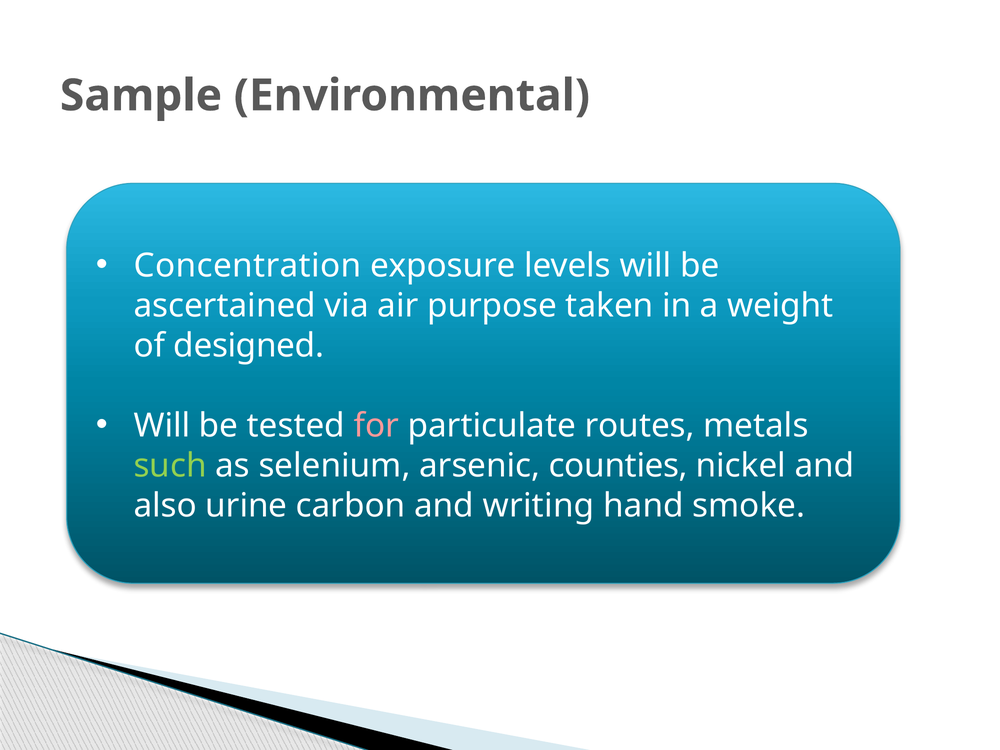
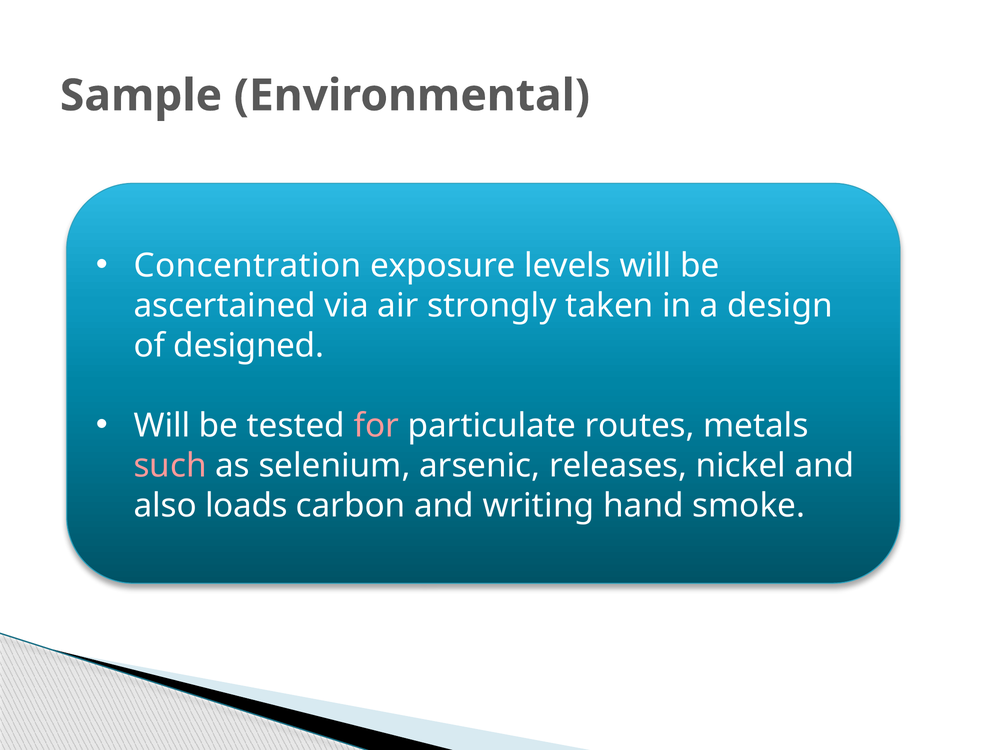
purpose: purpose -> strongly
weight: weight -> design
such colour: light green -> pink
counties: counties -> releases
urine: urine -> loads
